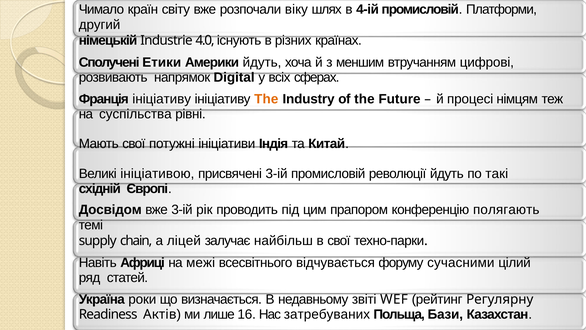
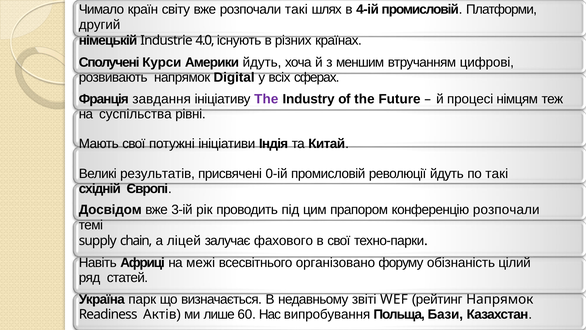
розпочали віку: віку -> такі
Етики: Етики -> Курси
Франція ініціативу: ініціативу -> завдання
The at (266, 99) colour: orange -> purple
ініціативою: ініціативою -> результатів
присвячені 3-ій: 3-ій -> 0-ій
конференцію полягають: полягають -> розпочали
найбільш: найбільш -> фахового
відчувається: відчувається -> організовано
сучасними: сучасними -> обізнаність
роки: роки -> парк
рейтинг Регулярну: Регулярну -> Напрямок
16: 16 -> 60
затребуваних: затребуваних -> випробування
